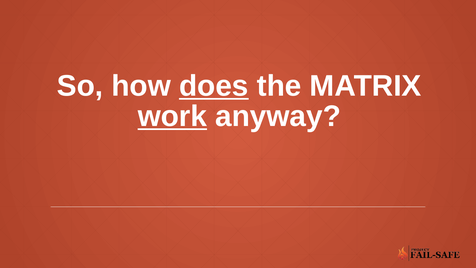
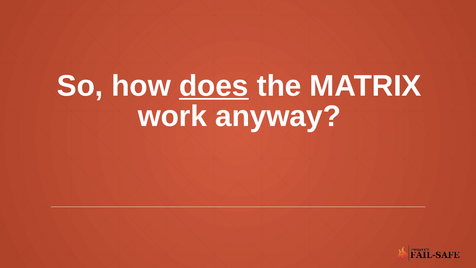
work underline: present -> none
